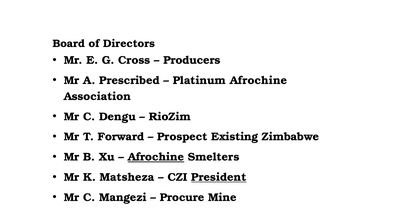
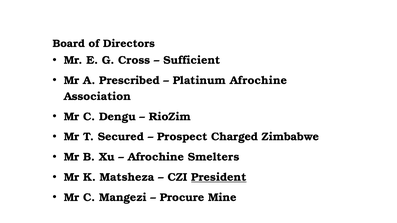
Producers: Producers -> Sufficient
Forward: Forward -> Secured
Existing: Existing -> Charged
Afrochine at (156, 157) underline: present -> none
